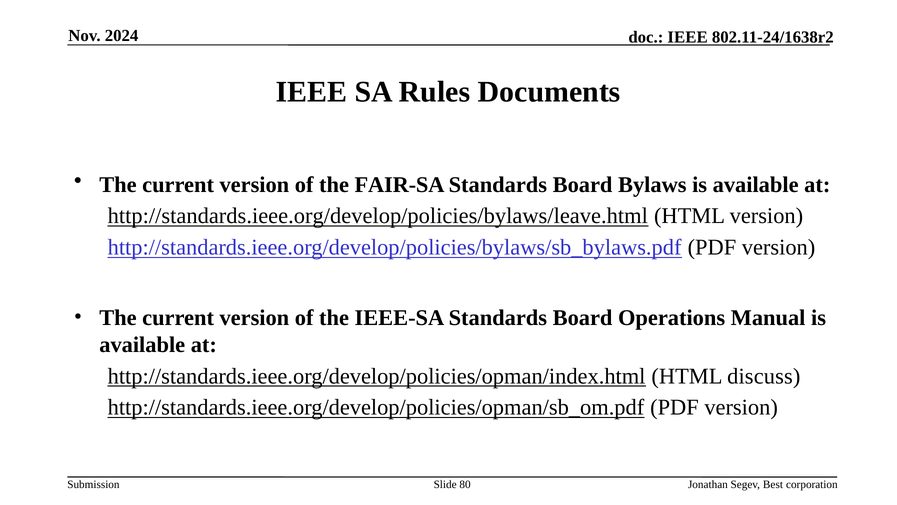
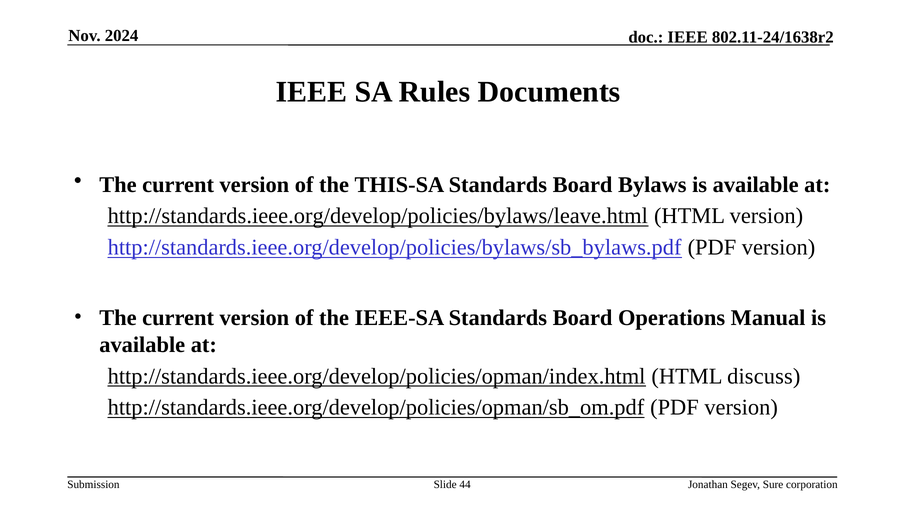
FAIR-SA: FAIR-SA -> THIS-SA
80: 80 -> 44
Best: Best -> Sure
